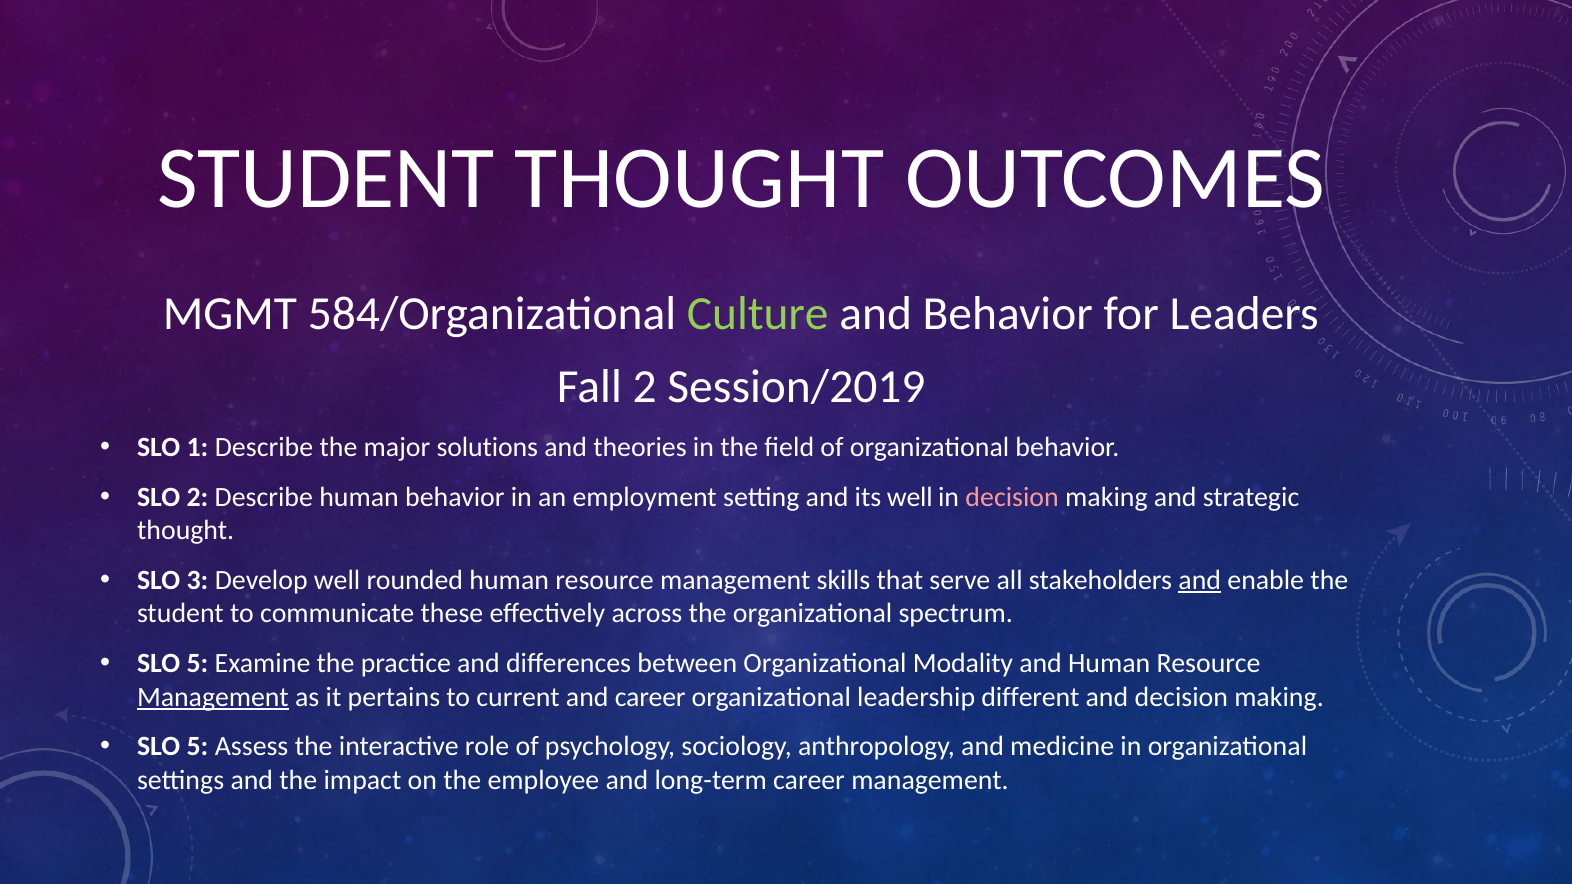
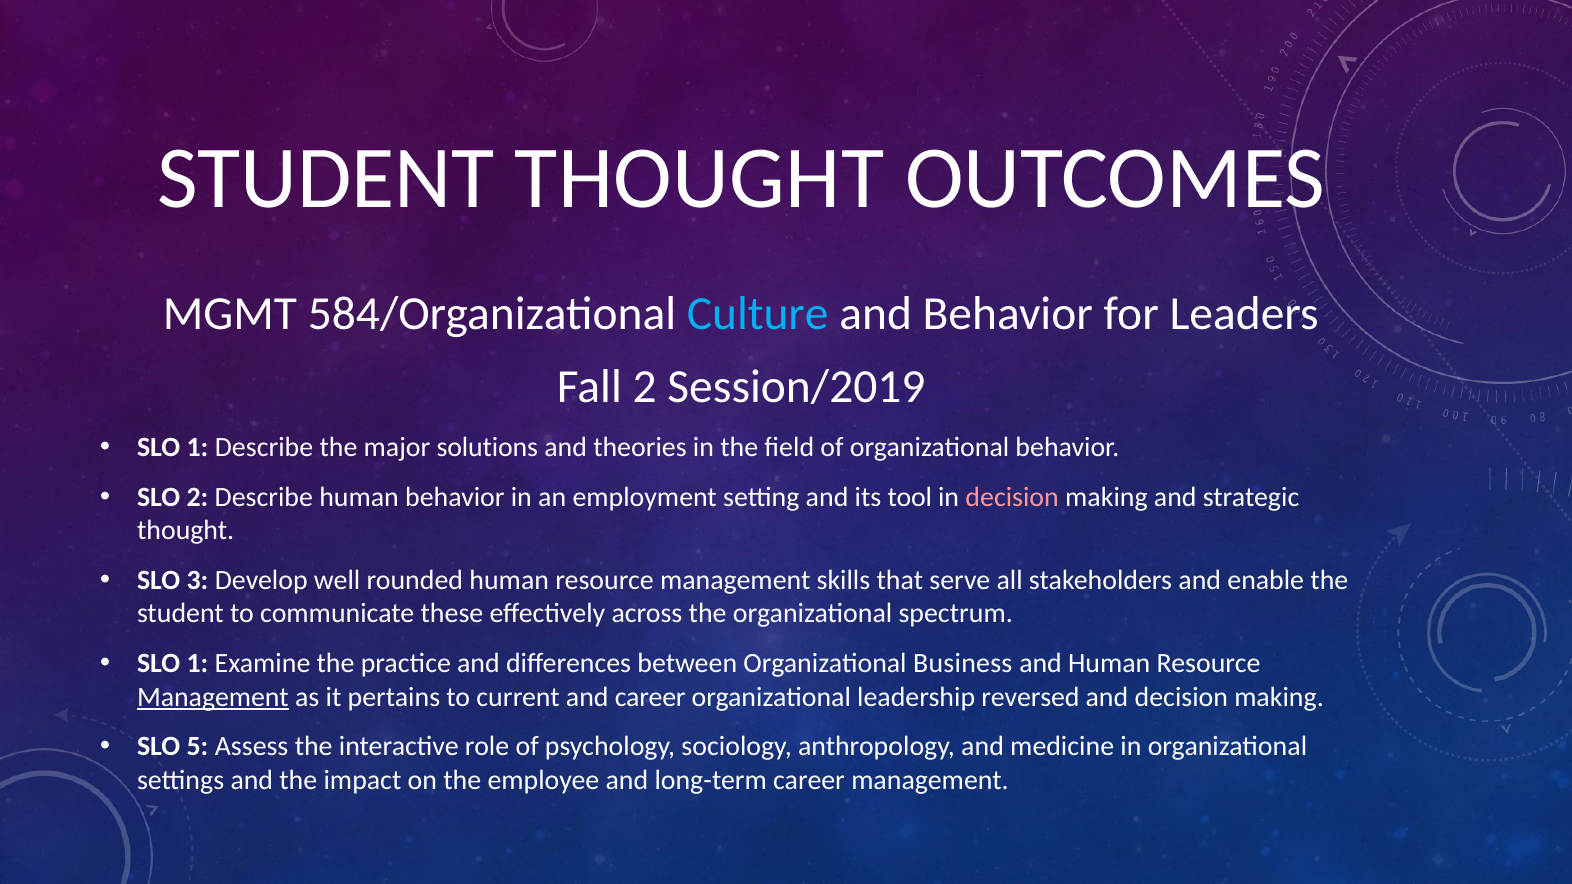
Culture colour: light green -> light blue
its well: well -> tool
and at (1200, 580) underline: present -> none
5 at (197, 664): 5 -> 1
Modality: Modality -> Business
different: different -> reversed
